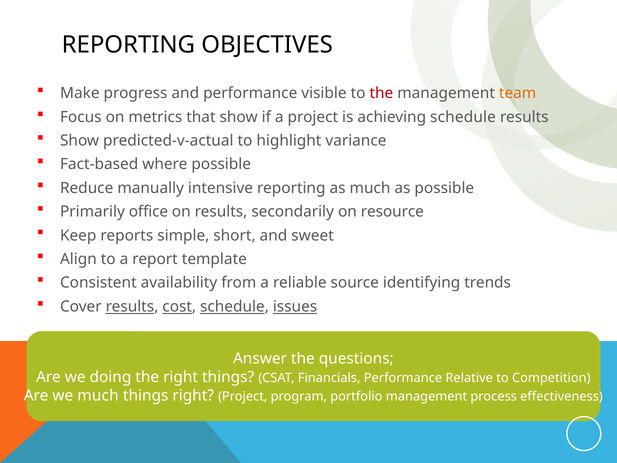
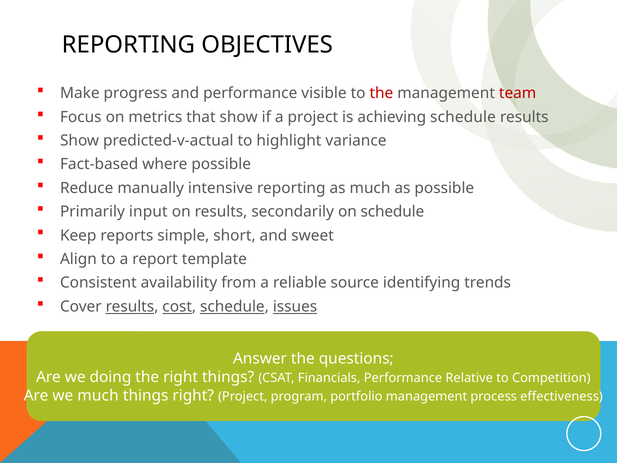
team colour: orange -> red
office: office -> input
on resource: resource -> schedule
